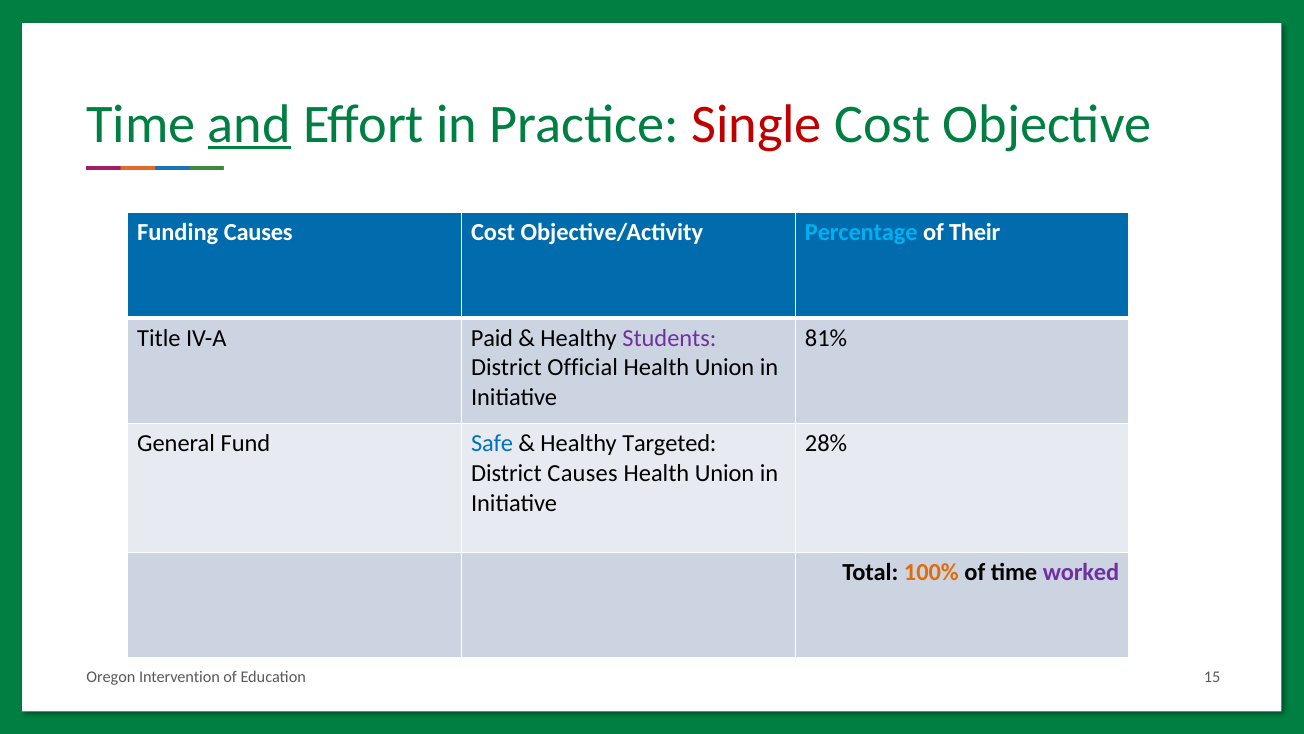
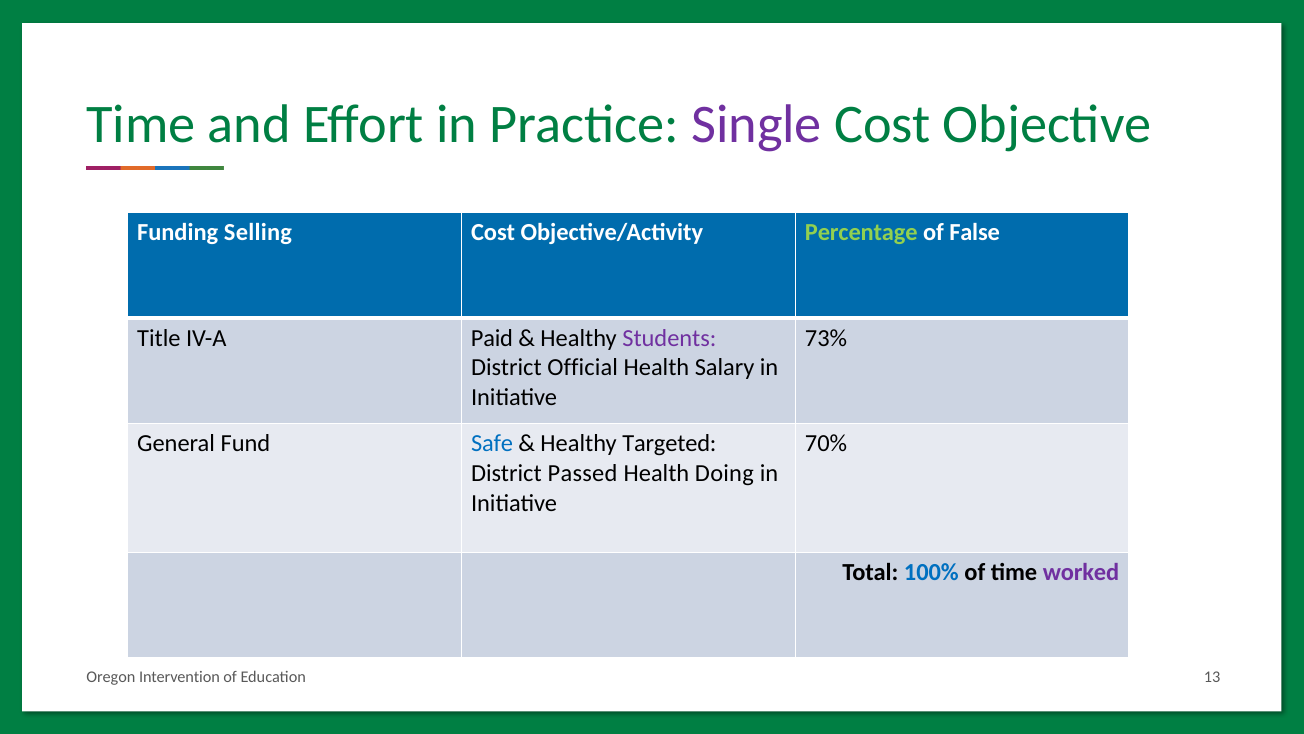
and underline: present -> none
Single colour: red -> purple
Funding Causes: Causes -> Selling
Percentage colour: light blue -> light green
Their: Their -> False
81%: 81% -> 73%
Union at (725, 368): Union -> Salary
28%: 28% -> 70%
District Causes: Causes -> Passed
Union at (725, 473): Union -> Doing
100% colour: orange -> blue
15: 15 -> 13
